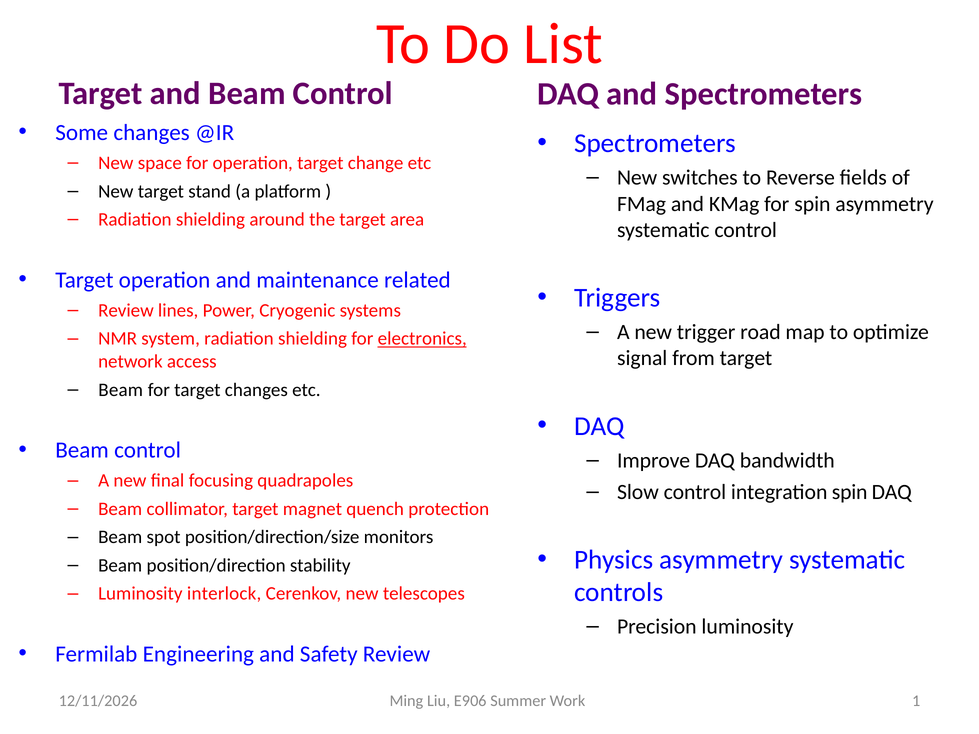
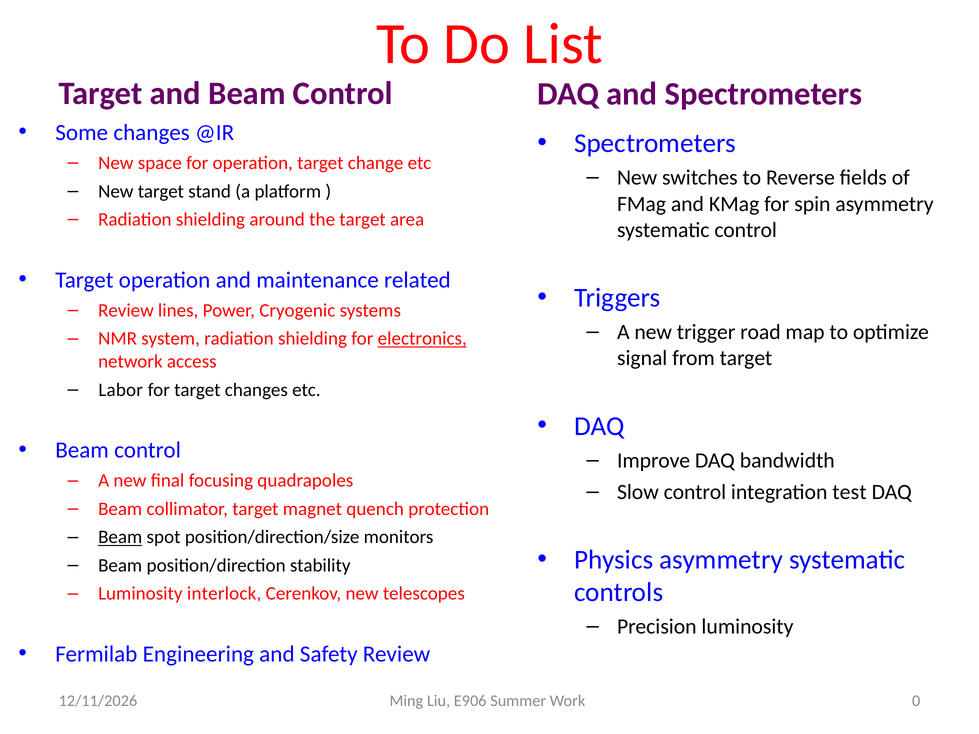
Beam at (121, 390): Beam -> Labor
integration spin: spin -> test
Beam at (120, 537) underline: none -> present
1: 1 -> 0
